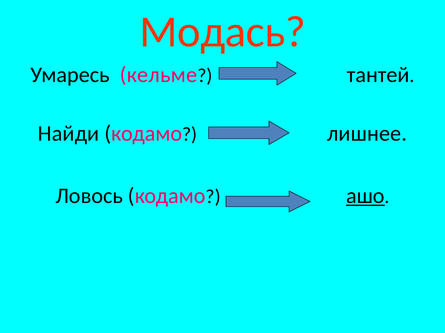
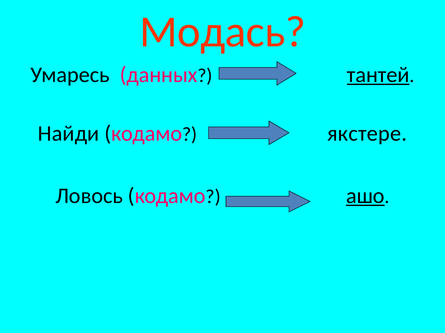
кельме: кельме -> данных
тантей underline: none -> present
лишнее: лишнее -> якстере
